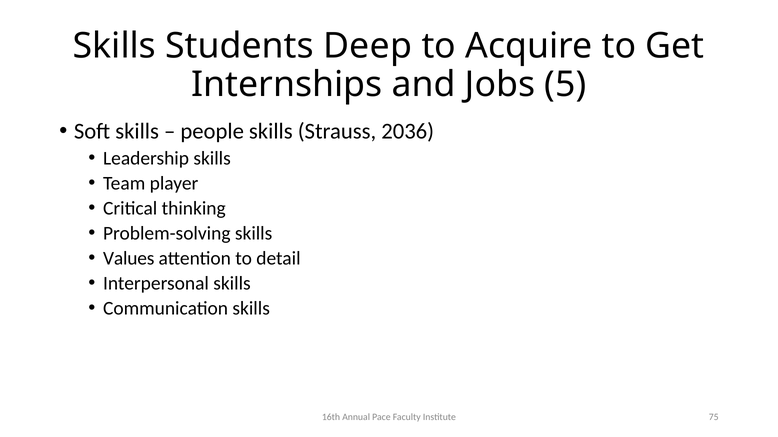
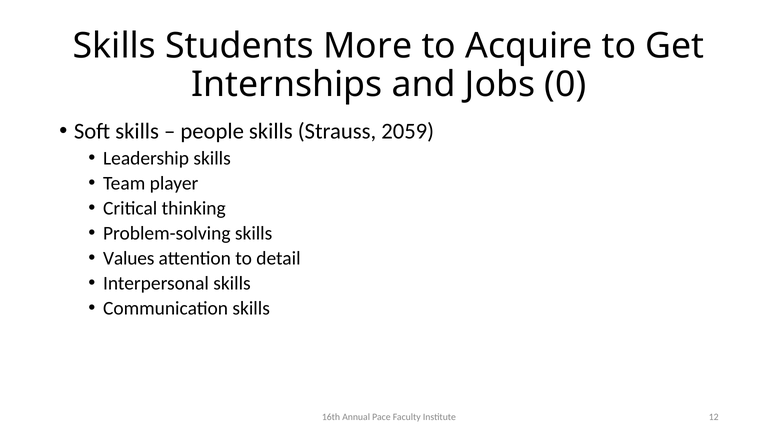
Deep: Deep -> More
5: 5 -> 0
2036: 2036 -> 2059
75: 75 -> 12
